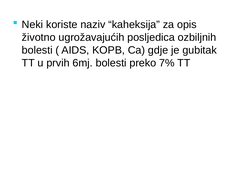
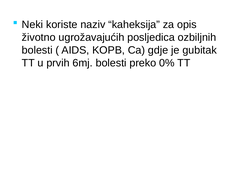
7%: 7% -> 0%
